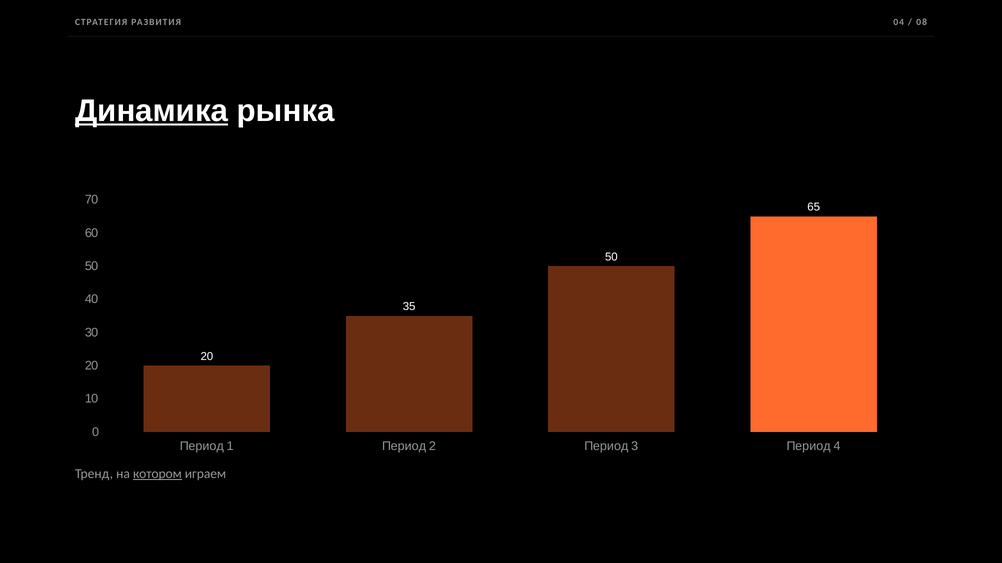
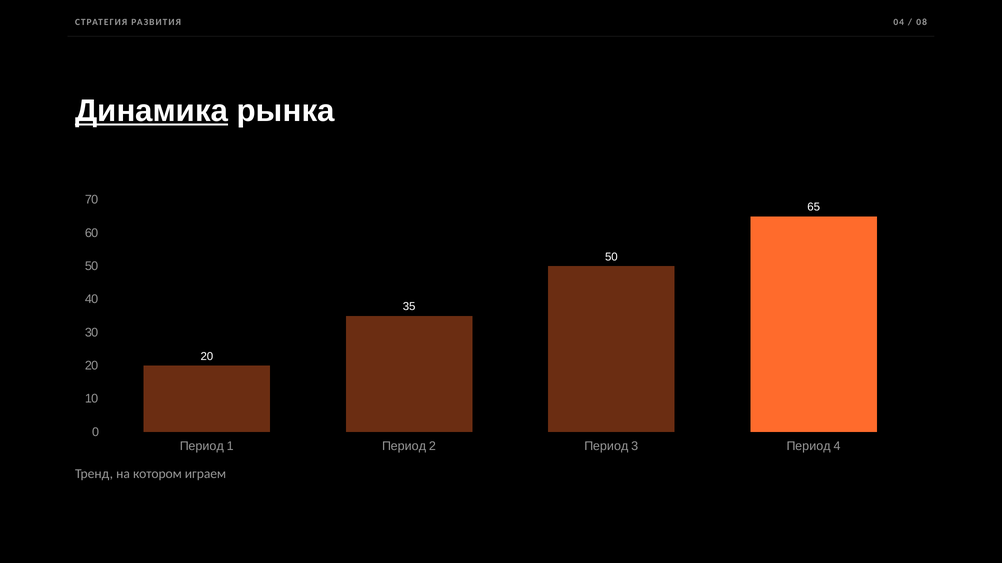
котором underline: present -> none
